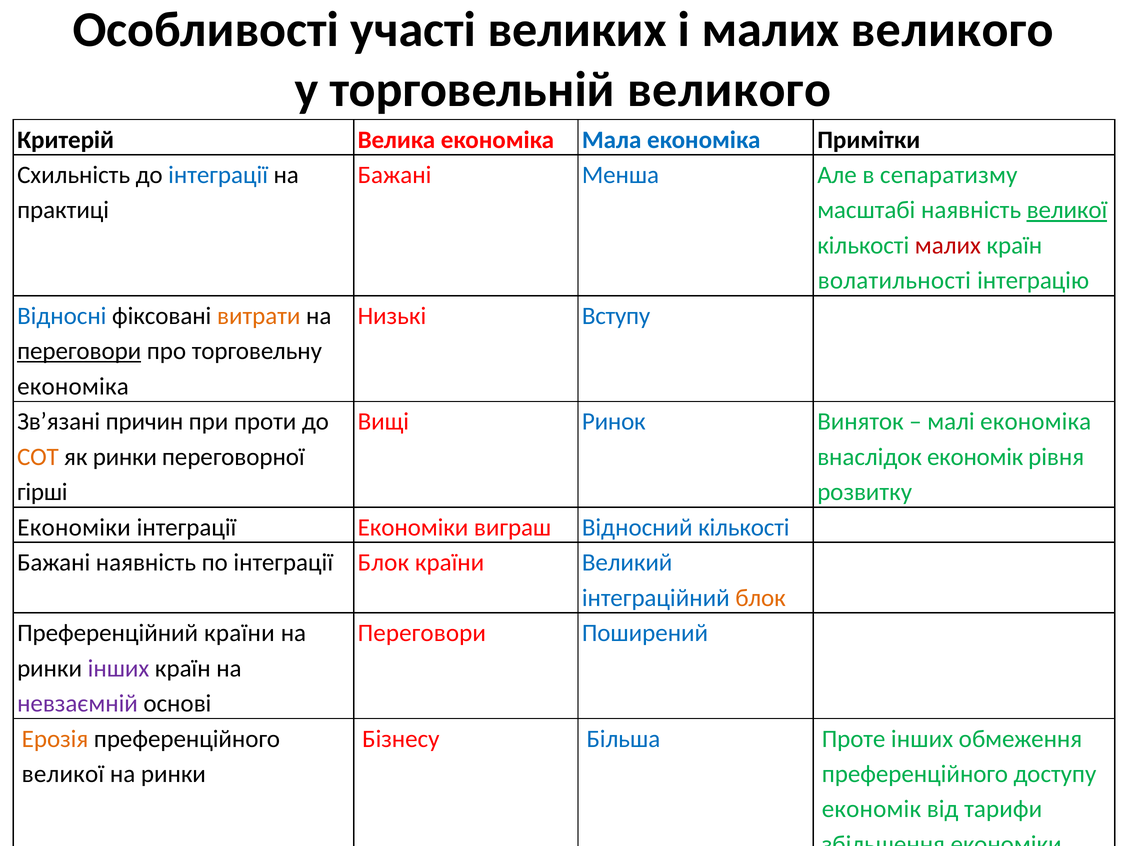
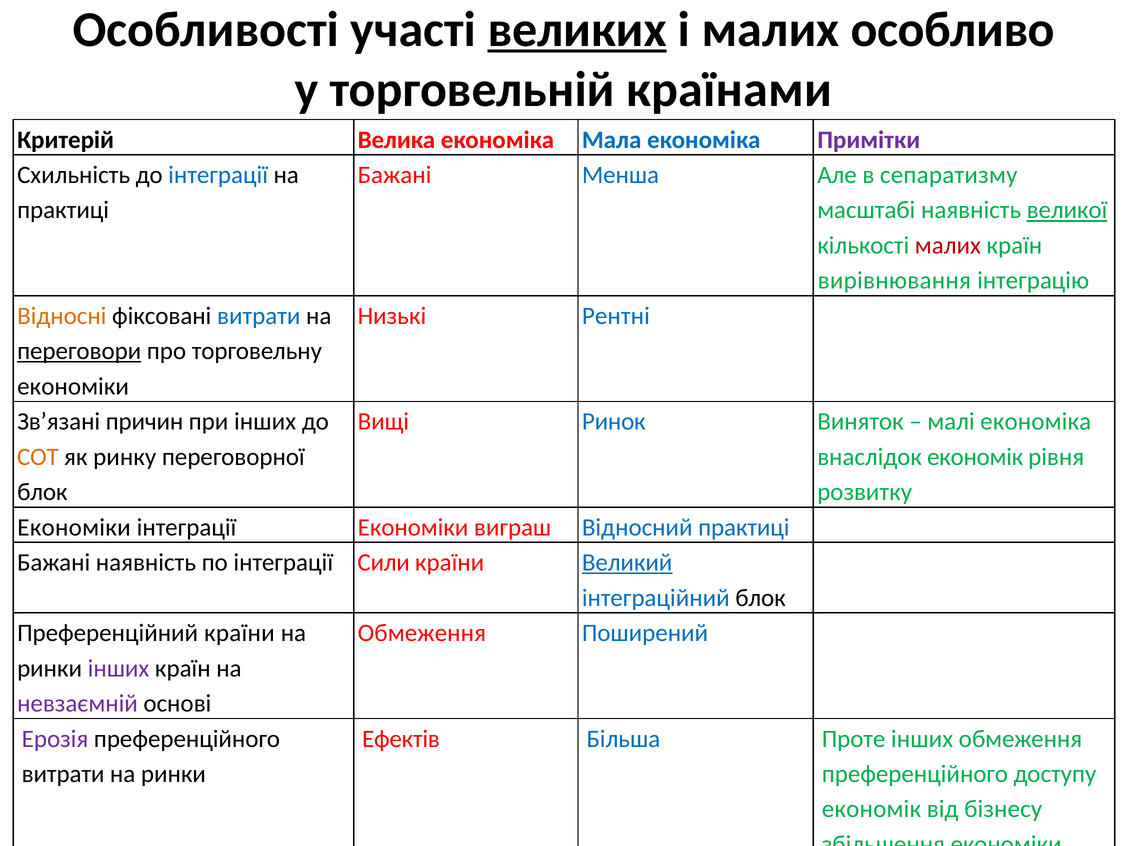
великих underline: none -> present
малих великого: великого -> особливо
торговельній великого: великого -> країнами
Примітки colour: black -> purple
волатильності: волатильності -> вирівнювання
Відносні colour: blue -> orange
витрати at (259, 316) colour: orange -> blue
Вступу: Вступу -> Рентні
економіка at (73, 386): економіка -> економіки
при проти: проти -> інших
як ринки: ринки -> ринку
гірші at (42, 492): гірші -> блок
Відносний кількості: кількості -> практиці
інтеграції Блок: Блок -> Сили
Великий underline: none -> present
блок at (761, 598) colour: orange -> black
Переговори at (422, 633): Переговори -> Обмеження
Ерозія colour: orange -> purple
Бізнесу: Бізнесу -> Ефектів
великої at (63, 774): великої -> витрати
тарифи: тарифи -> бізнесу
